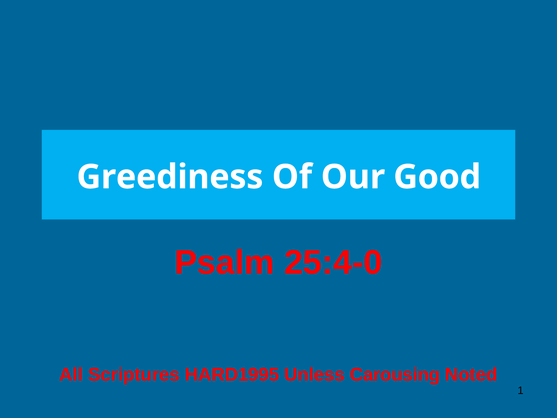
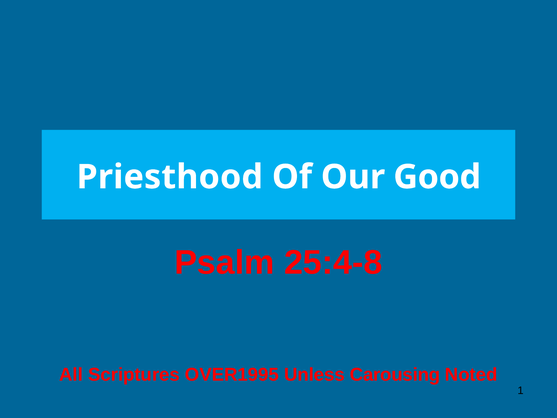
Greediness: Greediness -> Priesthood
25:4-0: 25:4-0 -> 25:4-8
HARD1995: HARD1995 -> OVER1995
